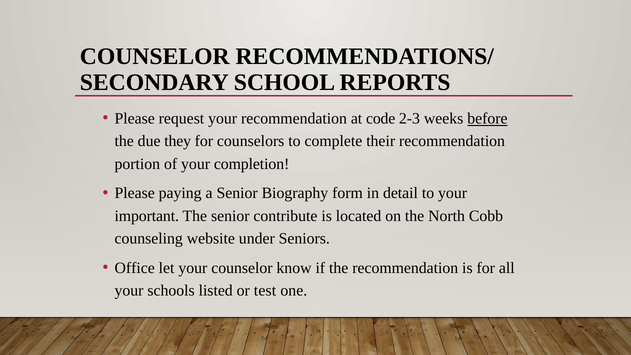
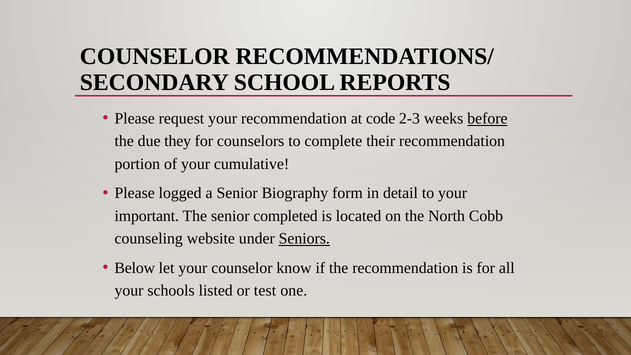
completion: completion -> cumulative
paying: paying -> logged
contribute: contribute -> completed
Seniors underline: none -> present
Office: Office -> Below
